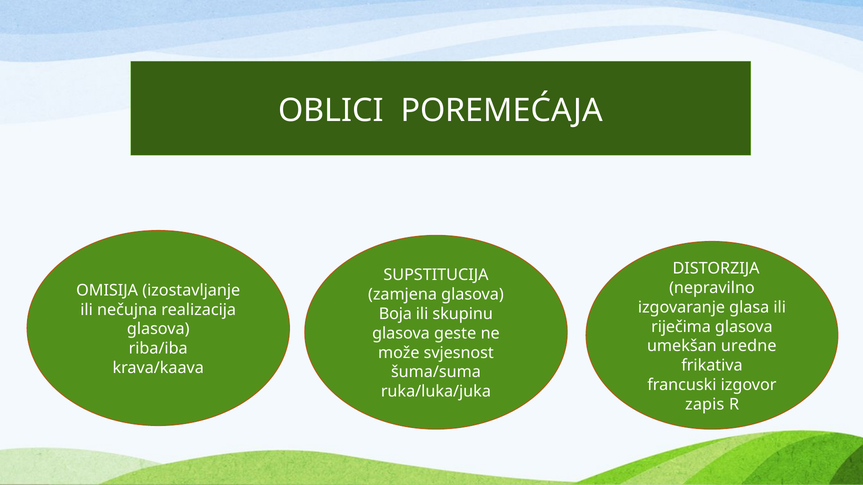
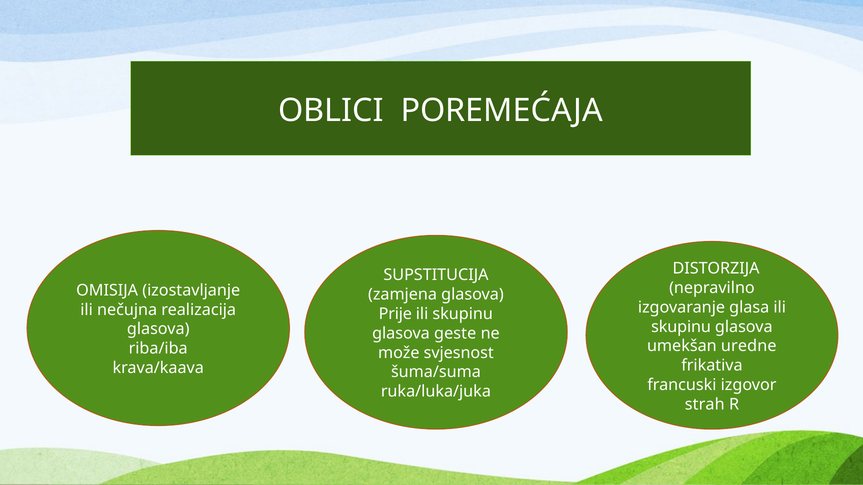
Boja: Boja -> Prije
riječima at (681, 327): riječima -> skupinu
zapis: zapis -> strah
